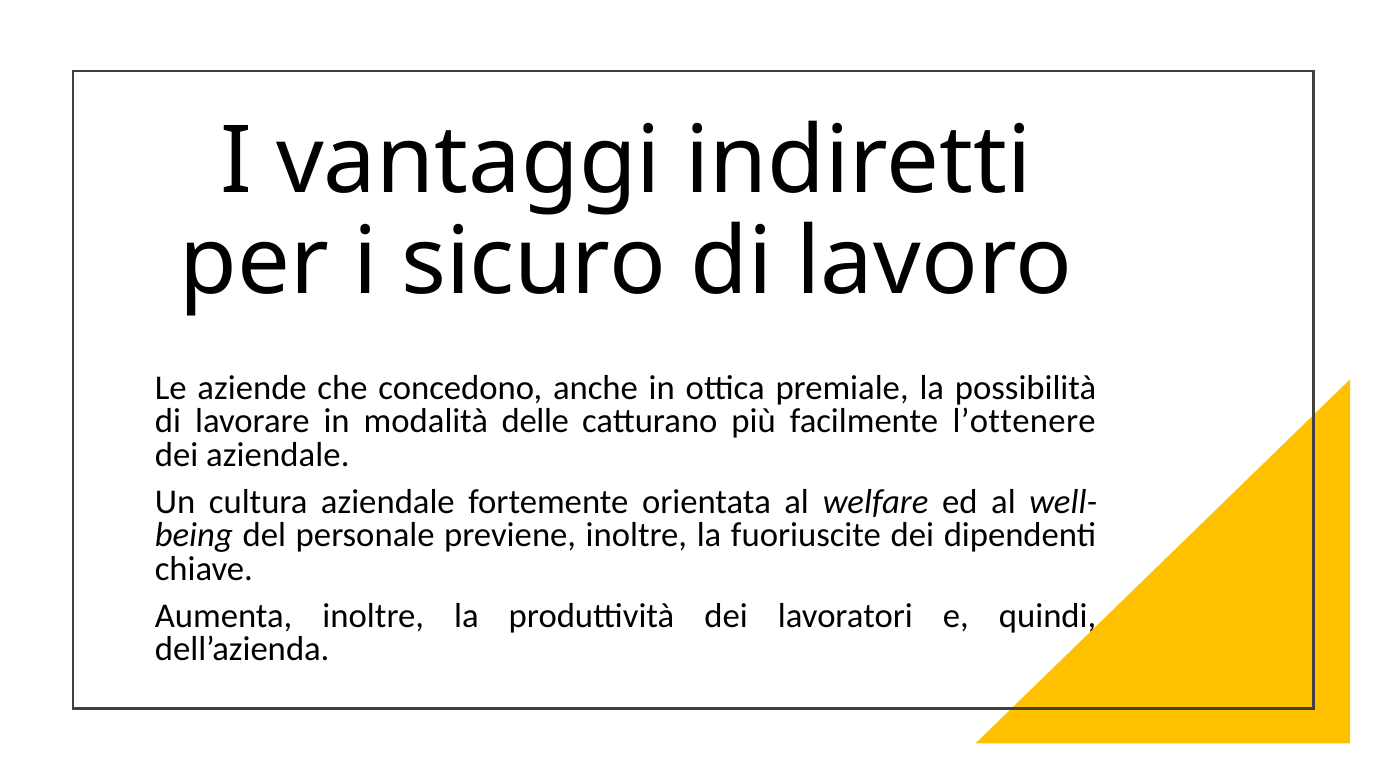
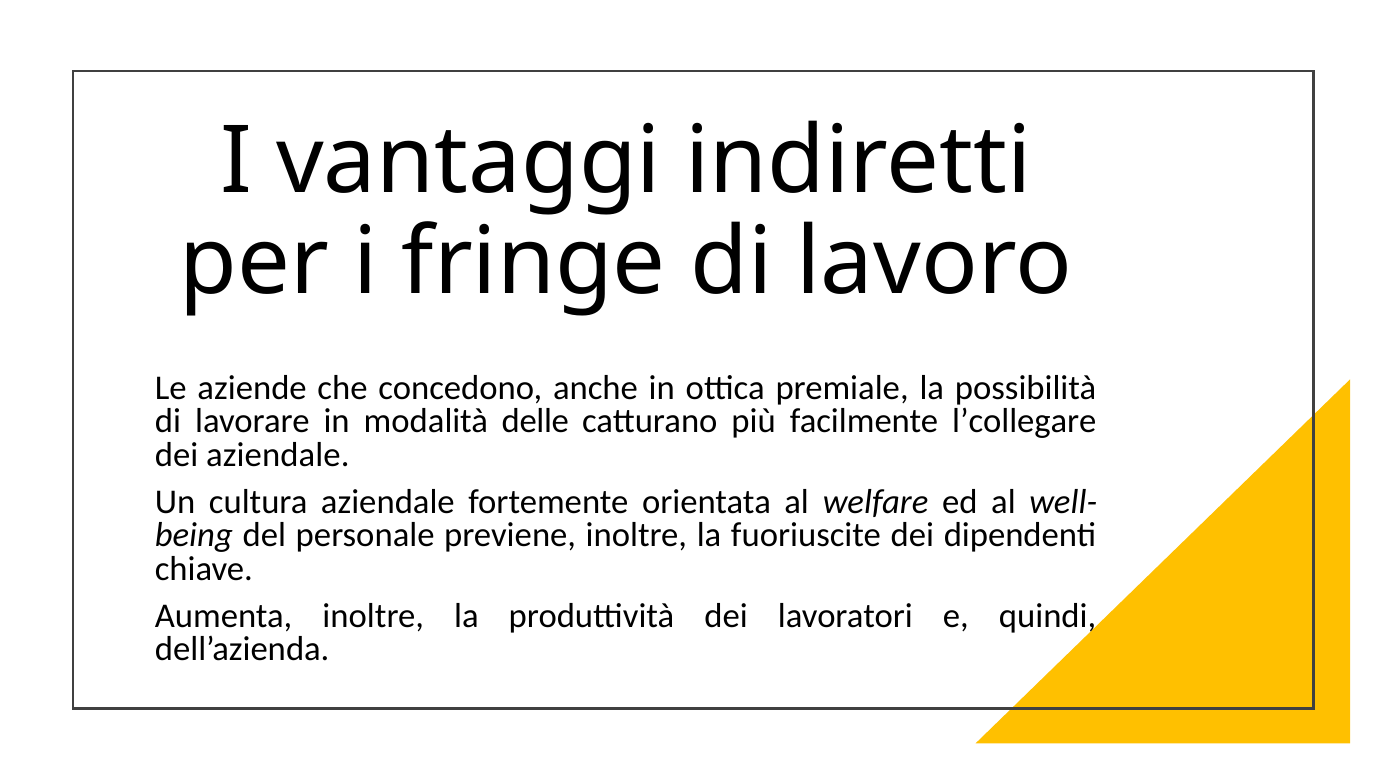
sicuro: sicuro -> fringe
l’ottenere: l’ottenere -> l’collegare
